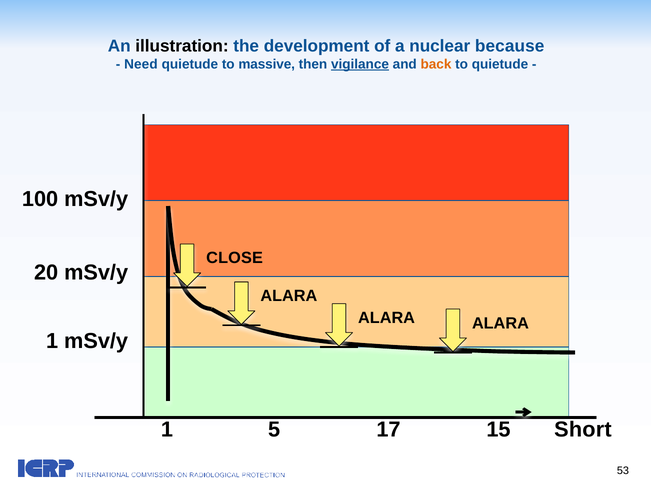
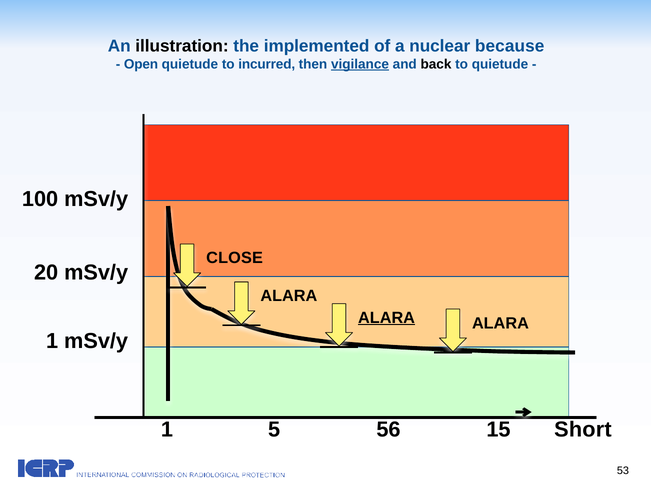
development: development -> implemented
Need: Need -> Open
massive: massive -> incurred
back colour: orange -> black
ALARA at (387, 318) underline: none -> present
17: 17 -> 56
